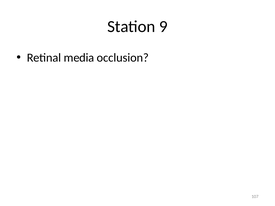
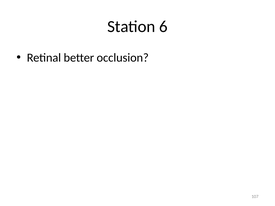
9: 9 -> 6
media: media -> better
